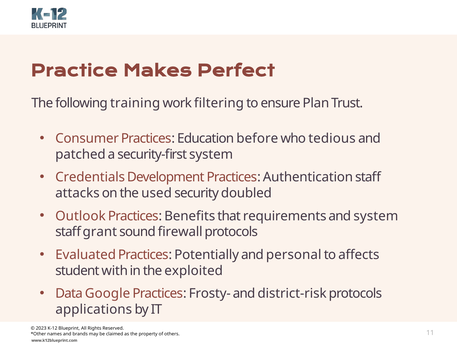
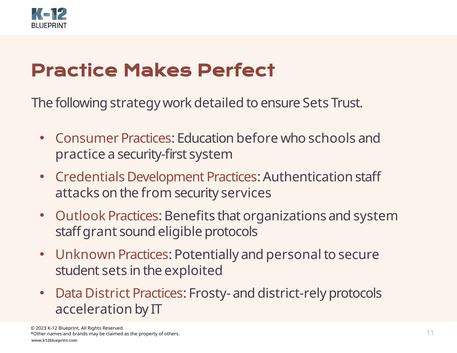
training: training -> strategy
filtering: filtering -> detailed
ensure Plan: Plan -> Sets
tedious: tedious -> schools
patched at (80, 154): patched -> practice
used: used -> from
doubled: doubled -> services
requirements: requirements -> organizations
firewall: firewall -> eligible
Evaluated: Evaluated -> Unknown
affects: affects -> secure
student with: with -> sets
Google: Google -> District
district-risk: district-risk -> district-rely
applications: applications -> acceleration
